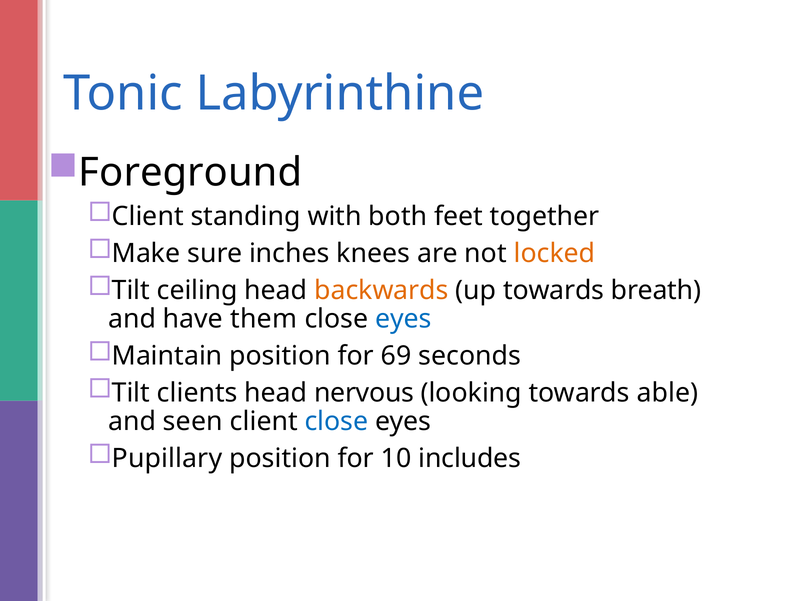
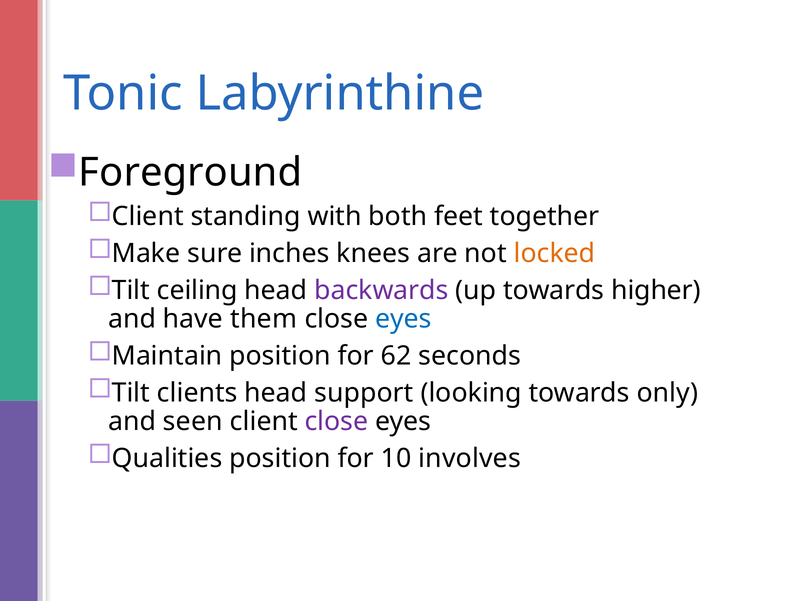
backwards colour: orange -> purple
breath: breath -> higher
69: 69 -> 62
nervous: nervous -> support
able: able -> only
close at (336, 421) colour: blue -> purple
Pupillary: Pupillary -> Qualities
includes: includes -> involves
